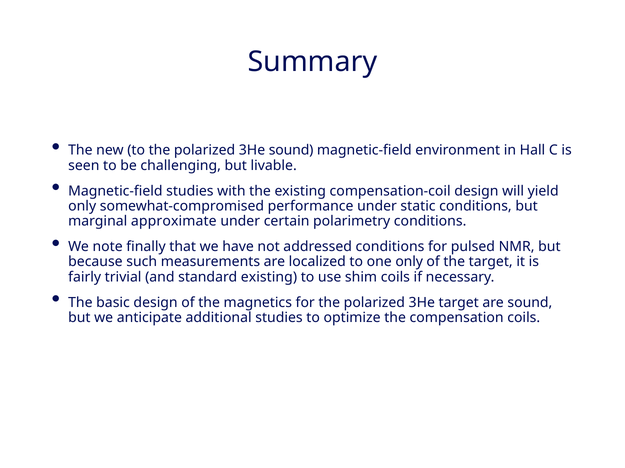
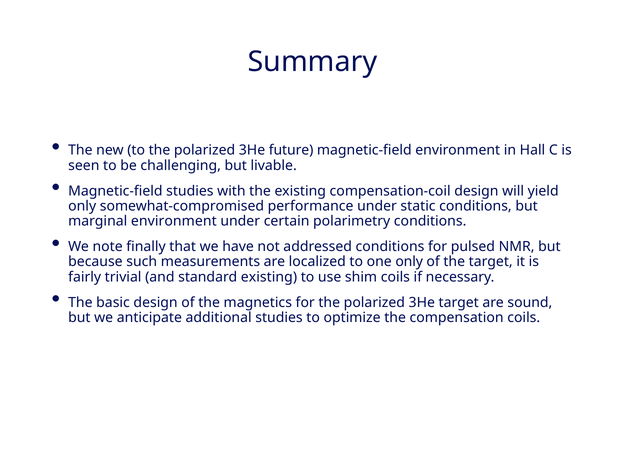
3He sound: sound -> future
marginal approximate: approximate -> environment
